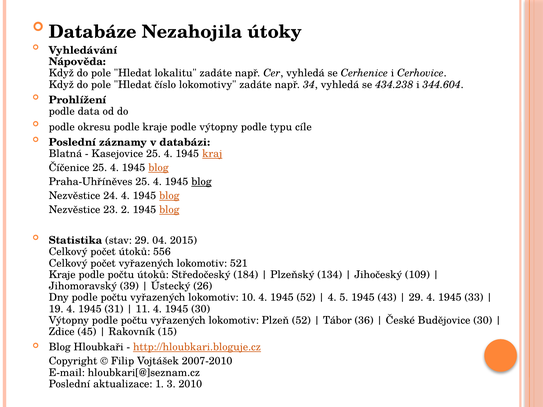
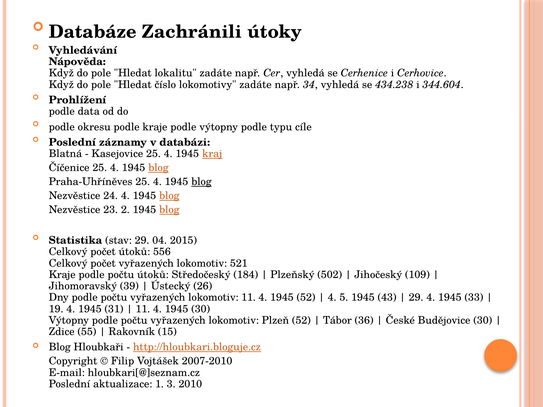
Nezahojila: Nezahojila -> Zachránili
134: 134 -> 502
lokomotiv 10: 10 -> 11
45: 45 -> 55
